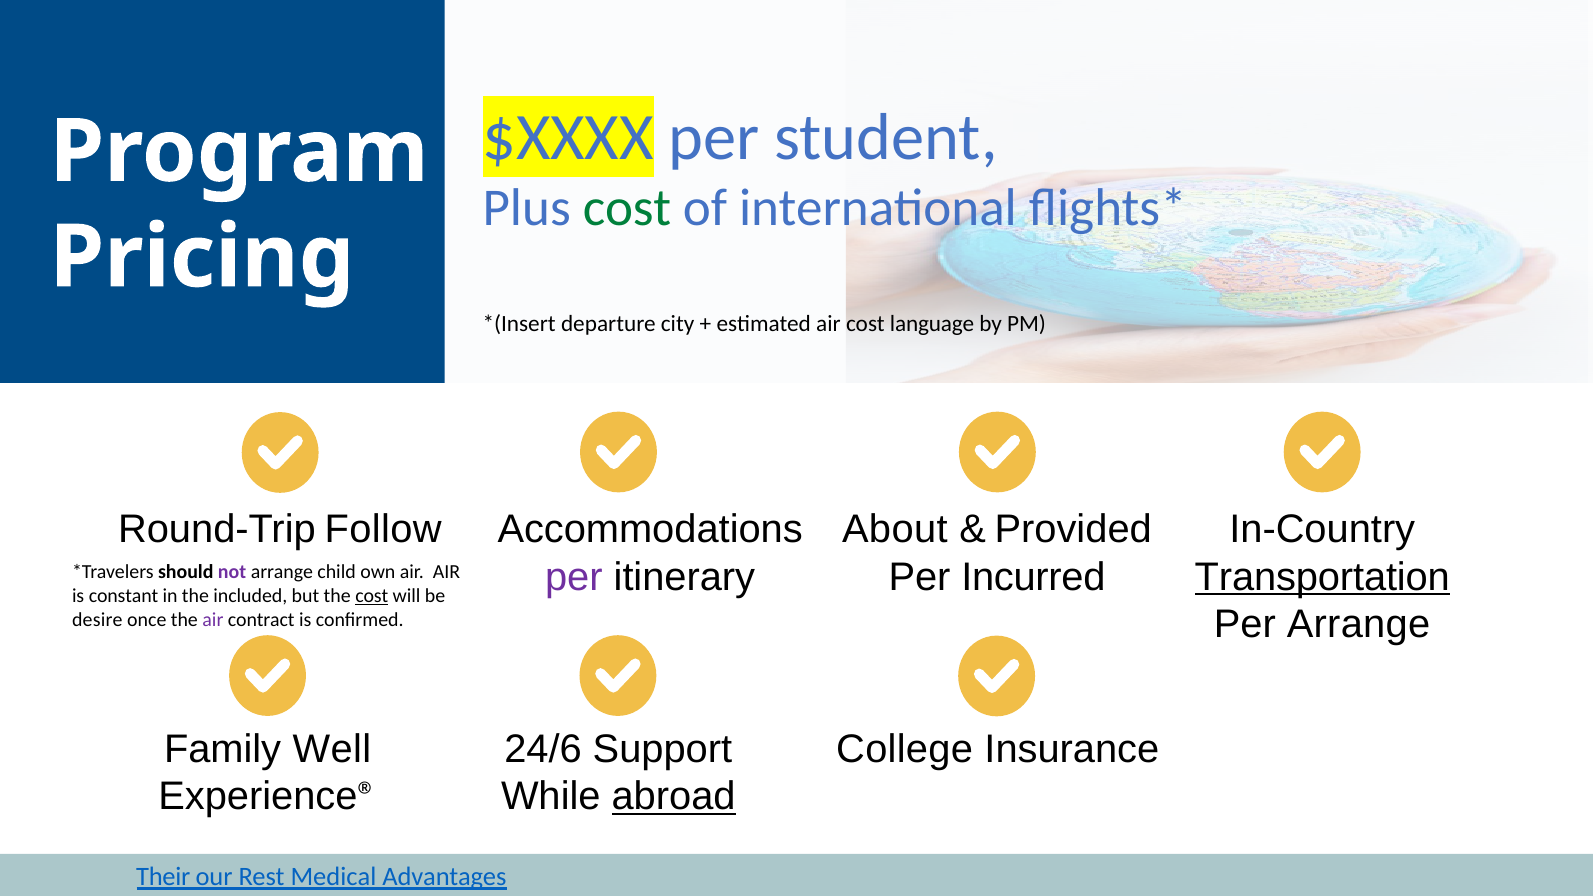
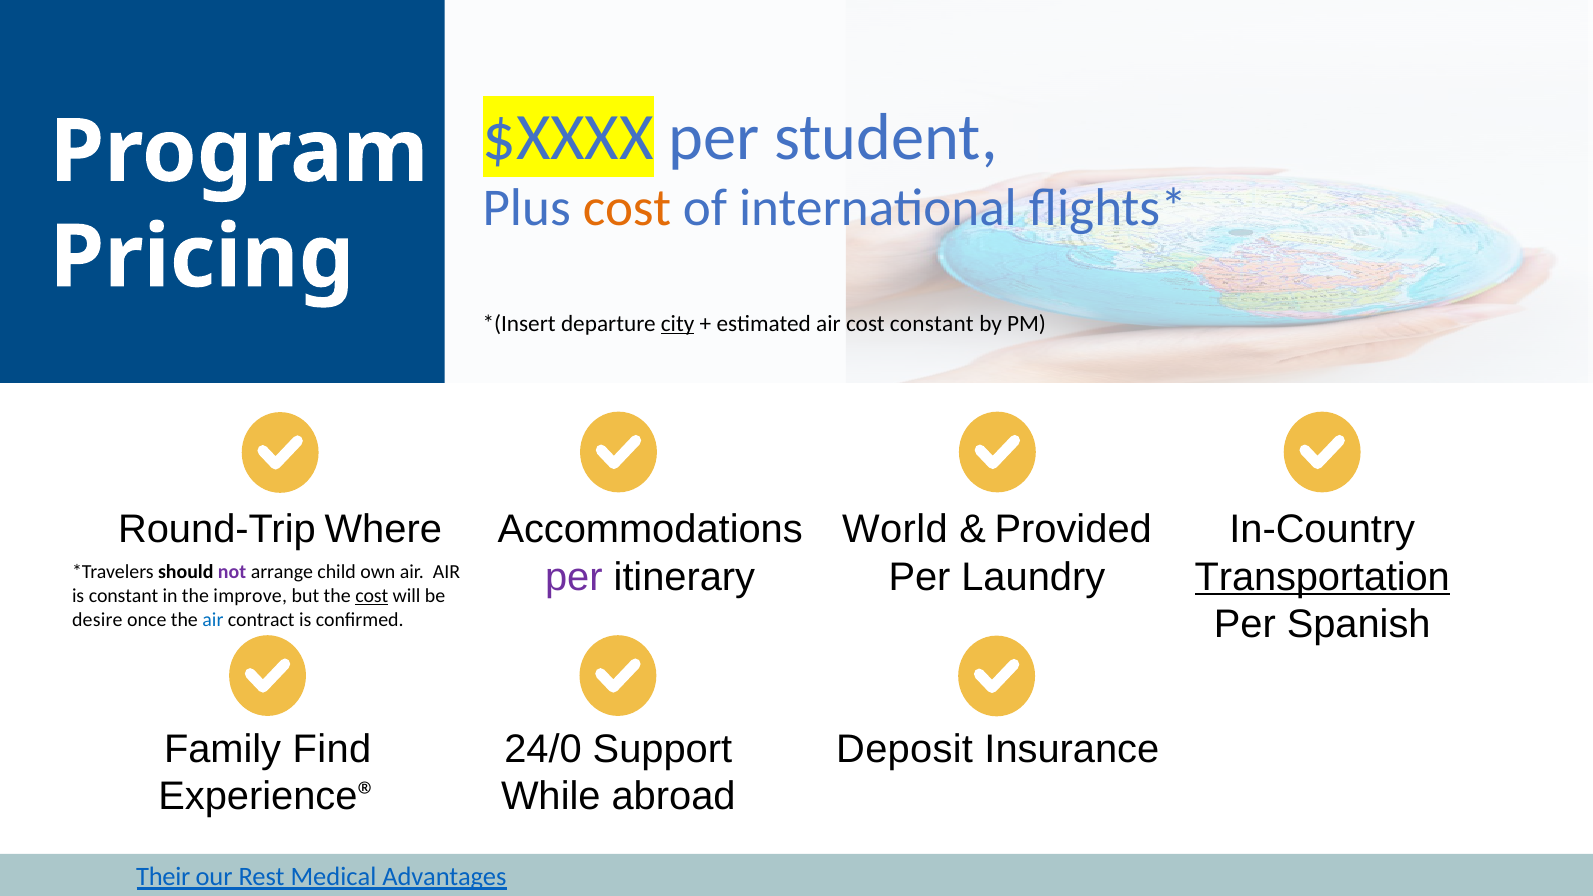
cost at (627, 208) colour: green -> orange
city underline: none -> present
cost language: language -> constant
About: About -> World
Follow: Follow -> Where
Incurred: Incurred -> Laundry
included: included -> improve
Per Arrange: Arrange -> Spanish
air at (213, 620) colour: purple -> blue
Well: Well -> Find
24/6: 24/6 -> 24/0
College: College -> Deposit
abroad underline: present -> none
